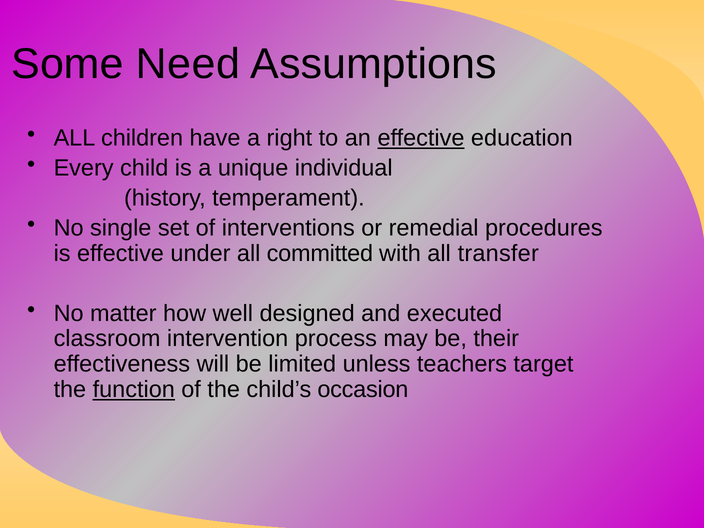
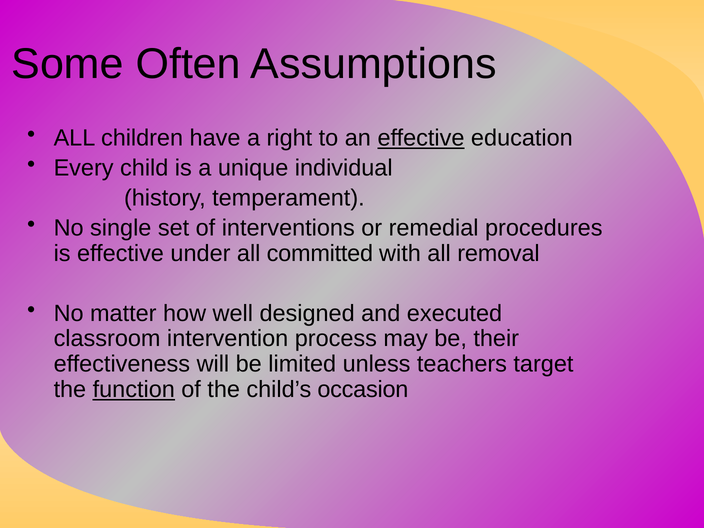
Need: Need -> Often
transfer: transfer -> removal
